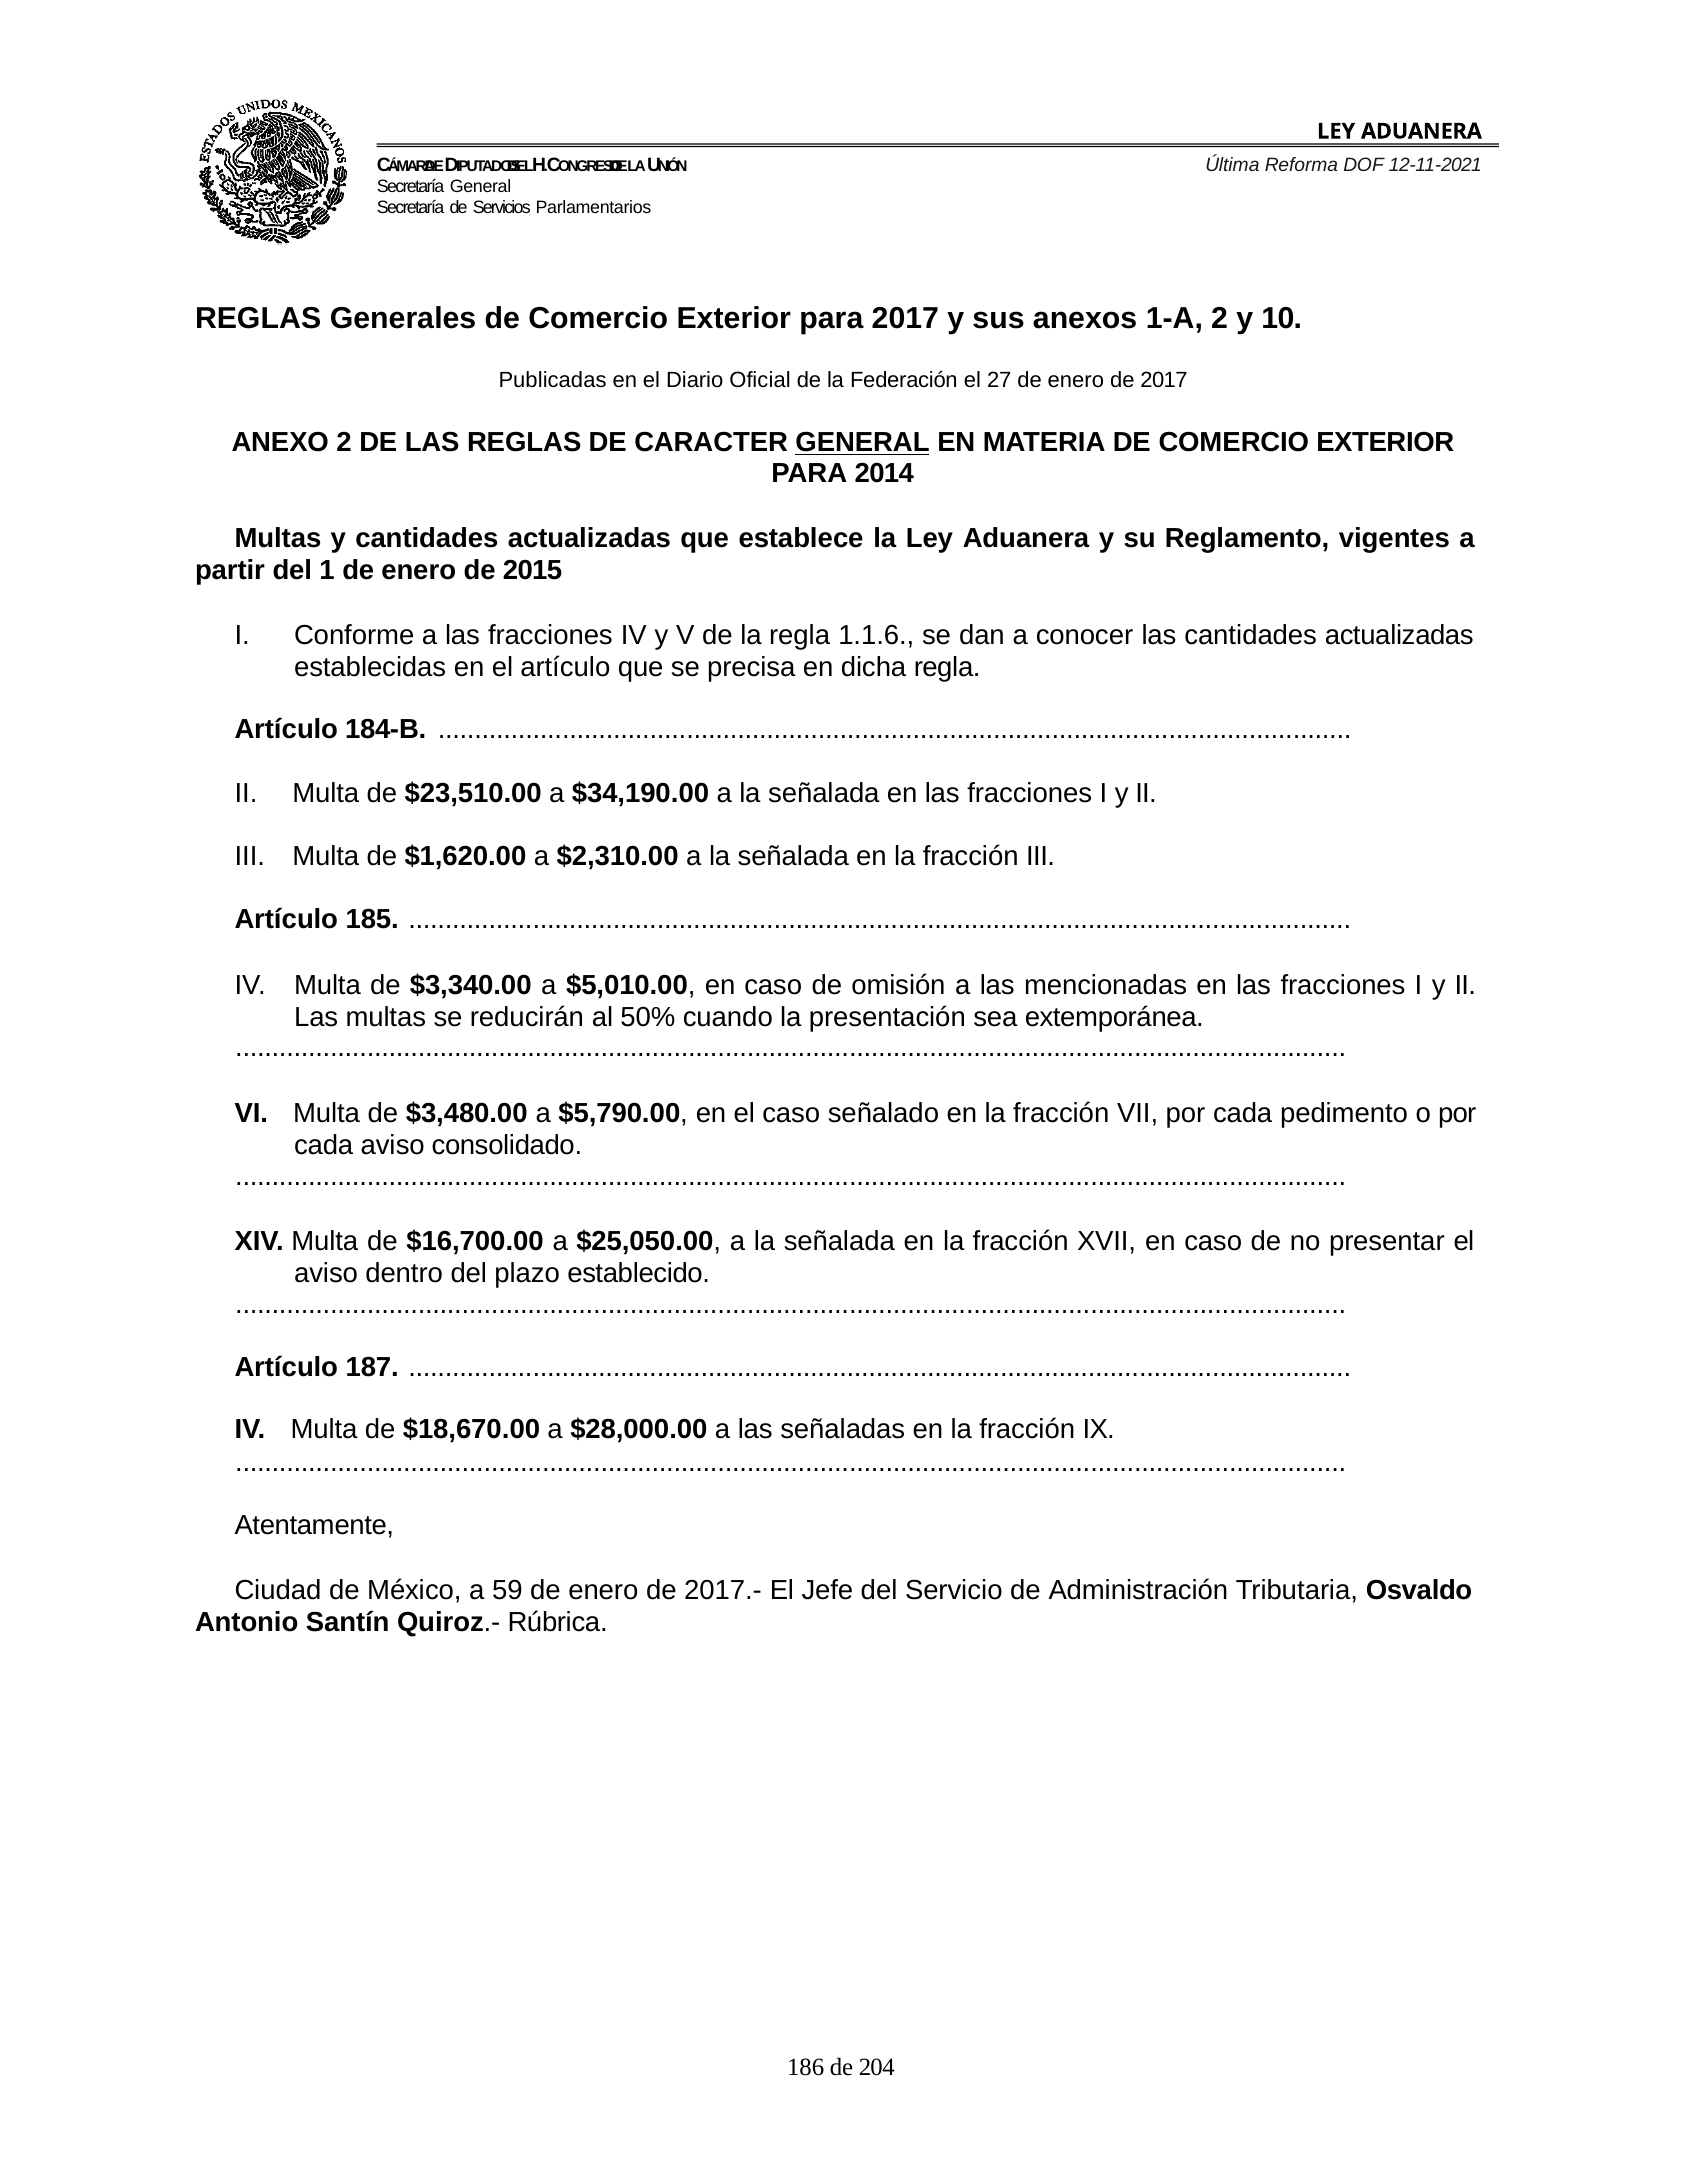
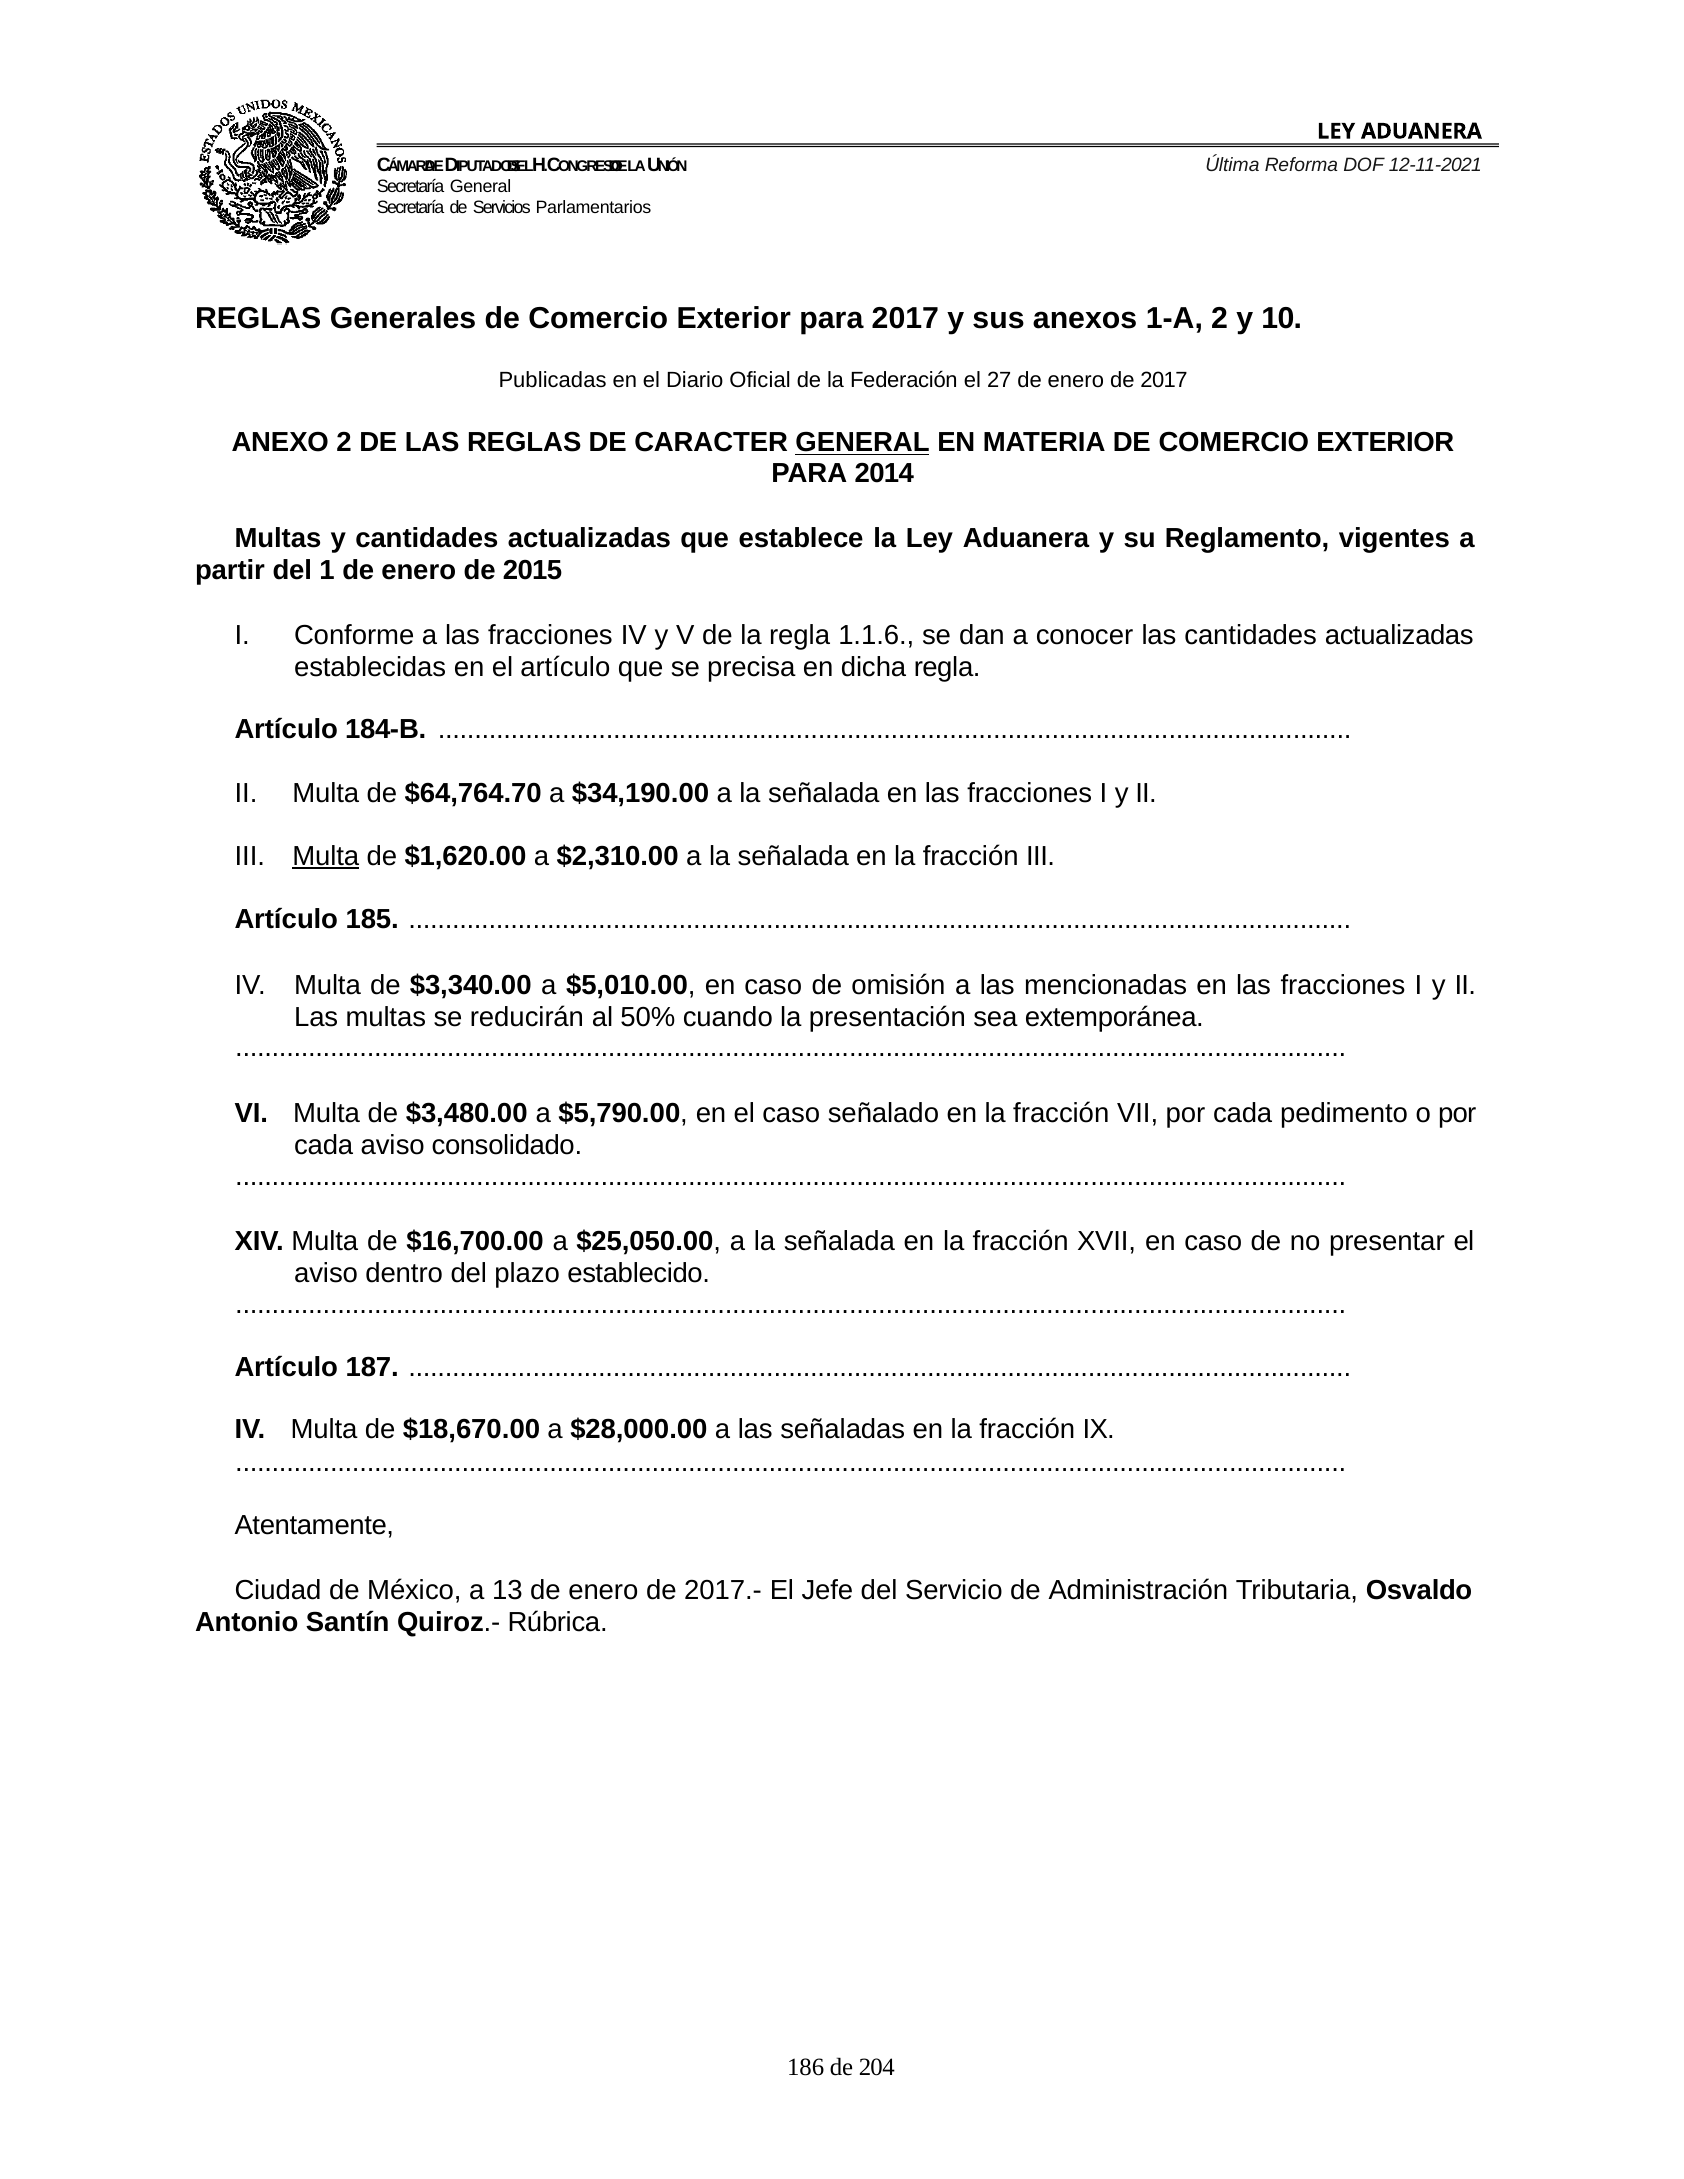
$23,510.00: $23,510.00 -> $64,764.70
Multa at (326, 856) underline: none -> present
59: 59 -> 13
